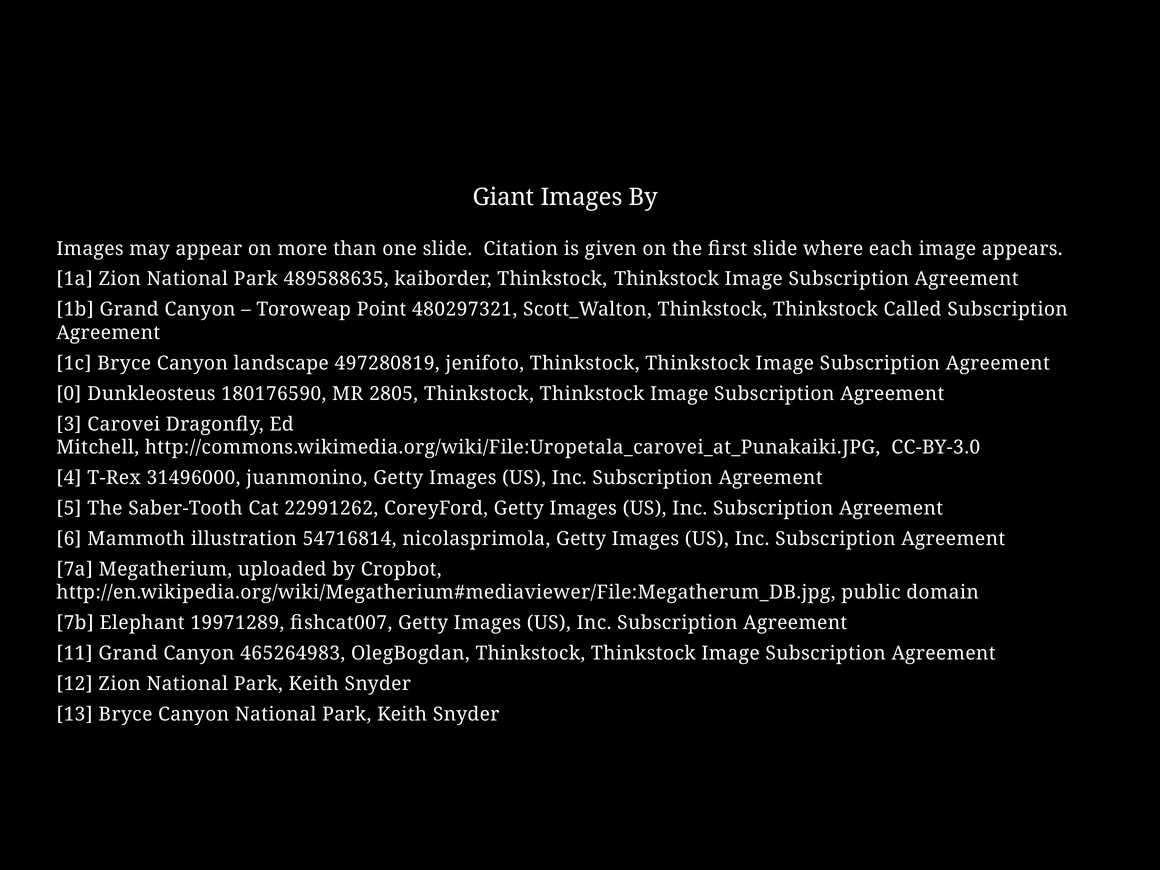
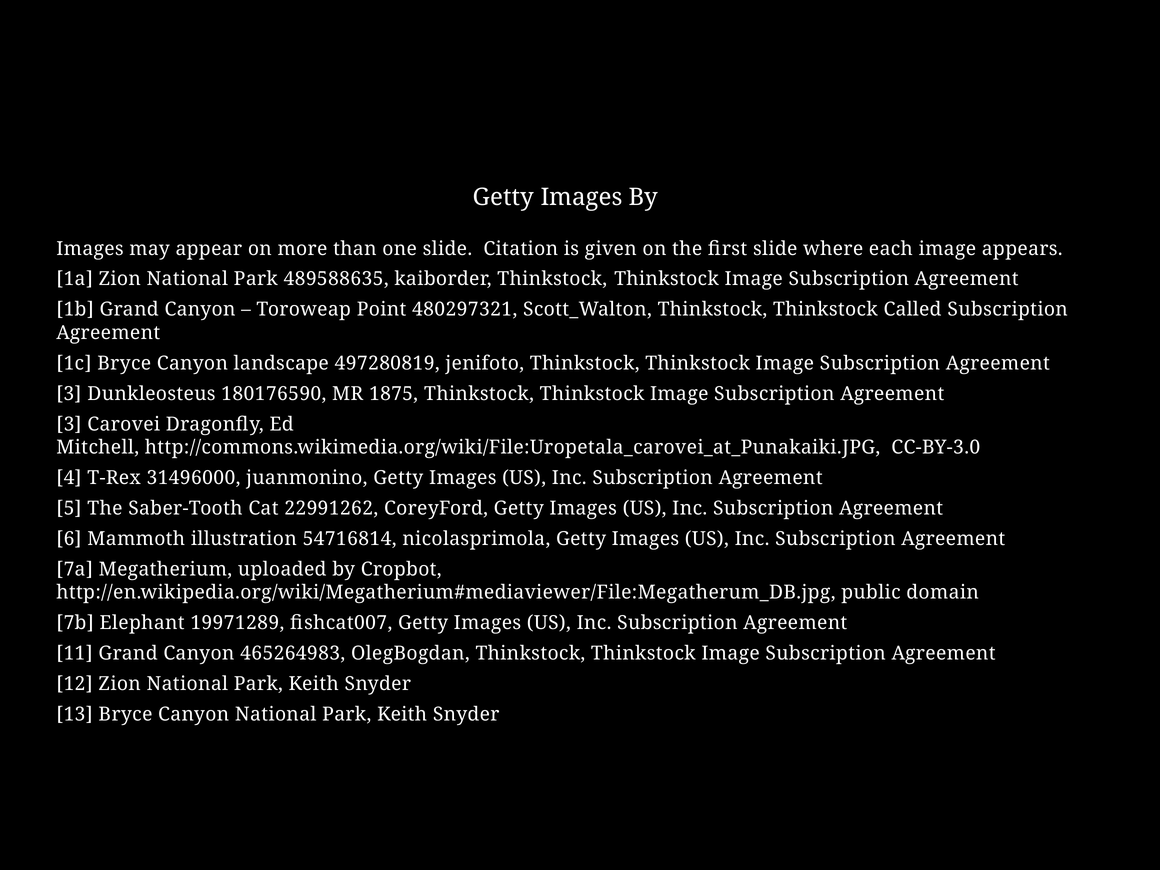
Giant at (504, 197): Giant -> Getty
0 at (69, 394): 0 -> 3
2805: 2805 -> 1875
